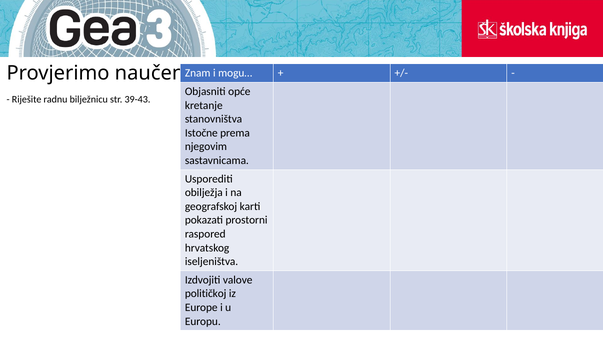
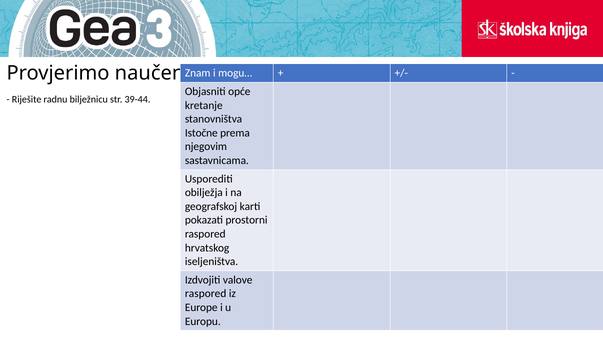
39-43: 39-43 -> 39-44
političkoj at (206, 294): političkoj -> raspored
